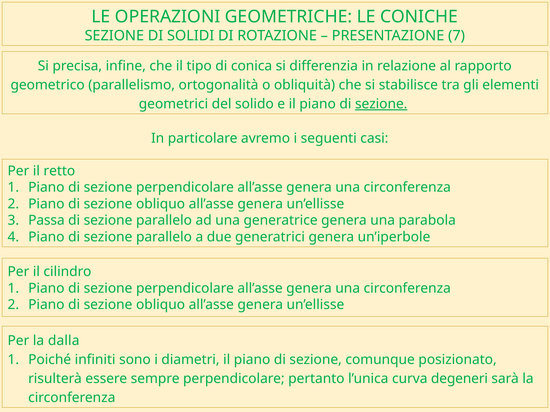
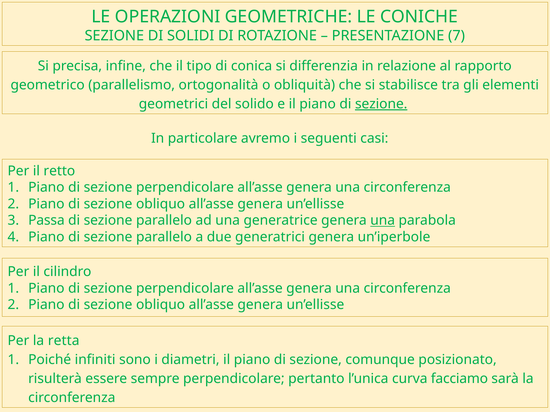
una at (383, 221) underline: none -> present
dalla: dalla -> retta
degeneri: degeneri -> facciamo
